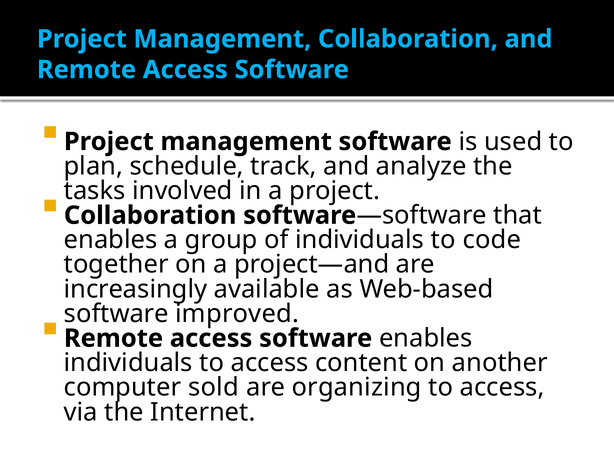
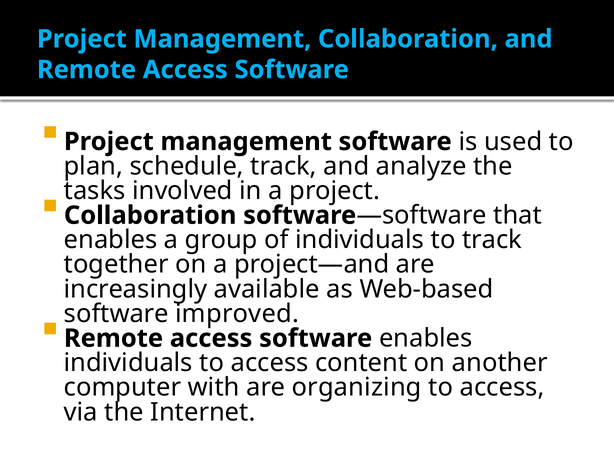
to code: code -> track
sold: sold -> with
